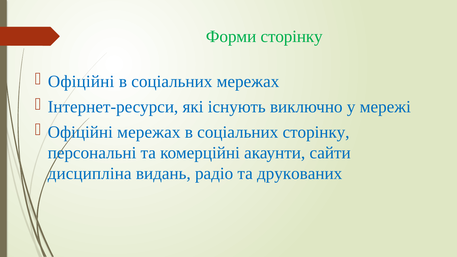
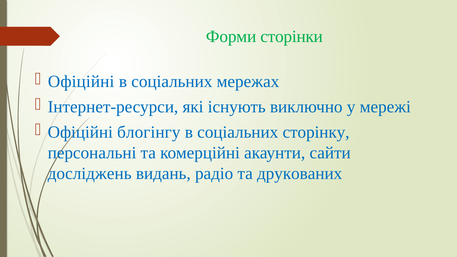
Форми сторінку: сторінку -> сторінки
Офіційні мережах: мережах -> блогінгу
дисципліна: дисципліна -> досліджень
